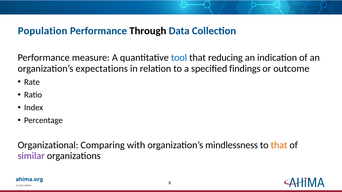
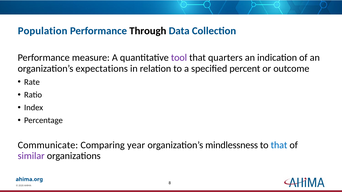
tool colour: blue -> purple
reducing: reducing -> quarters
findings: findings -> percent
Organizational: Organizational -> Communicate
with: with -> year
that at (279, 145) colour: orange -> blue
